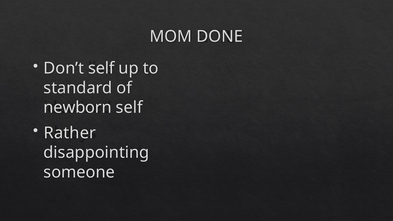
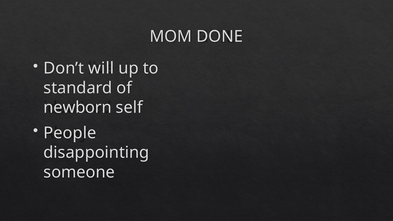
Don’t self: self -> will
Rather: Rather -> People
